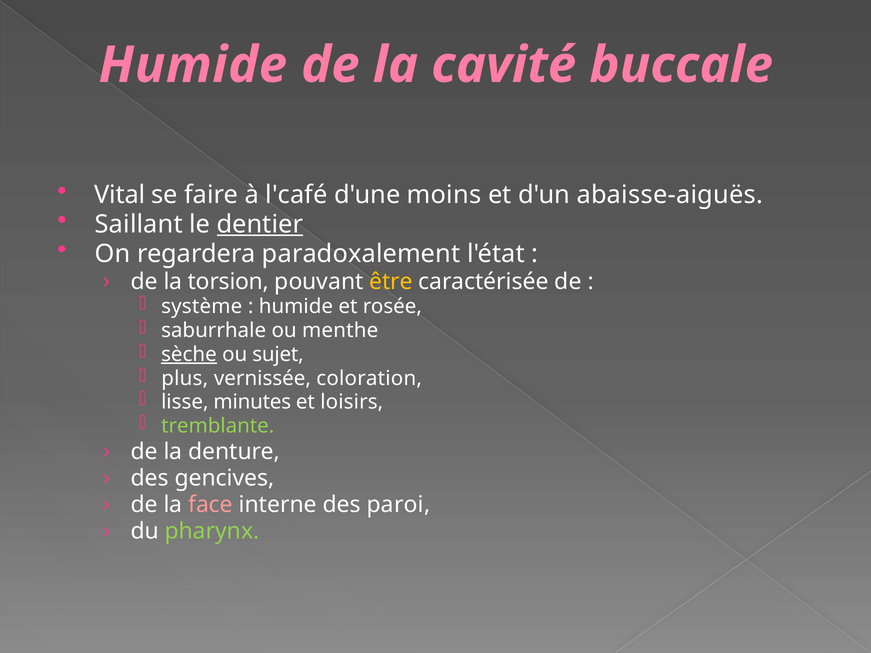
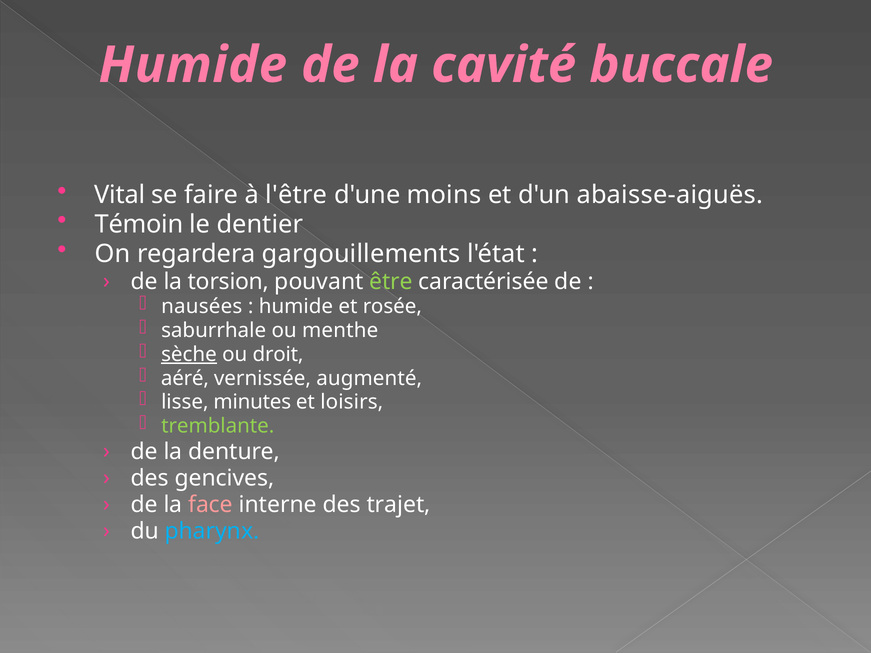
l'café: l'café -> l'être
Saillant: Saillant -> Témoin
dentier underline: present -> none
paradoxalement: paradoxalement -> gargouillements
être colour: yellow -> light green
système: système -> nausées
sujet: sujet -> droit
plus: plus -> aéré
coloration: coloration -> augmenté
paroi: paroi -> trajet
pharynx colour: light green -> light blue
